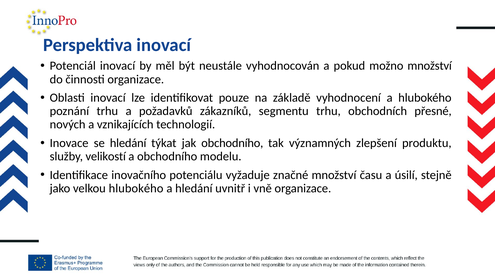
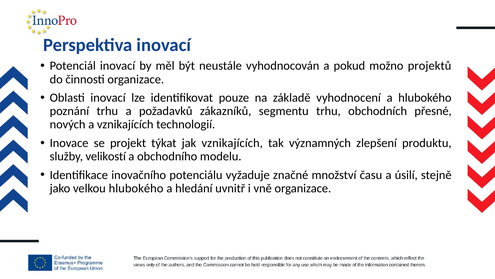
možno množství: množství -> projektů
se hledání: hledání -> projekt
jak obchodního: obchodního -> vznikajících
